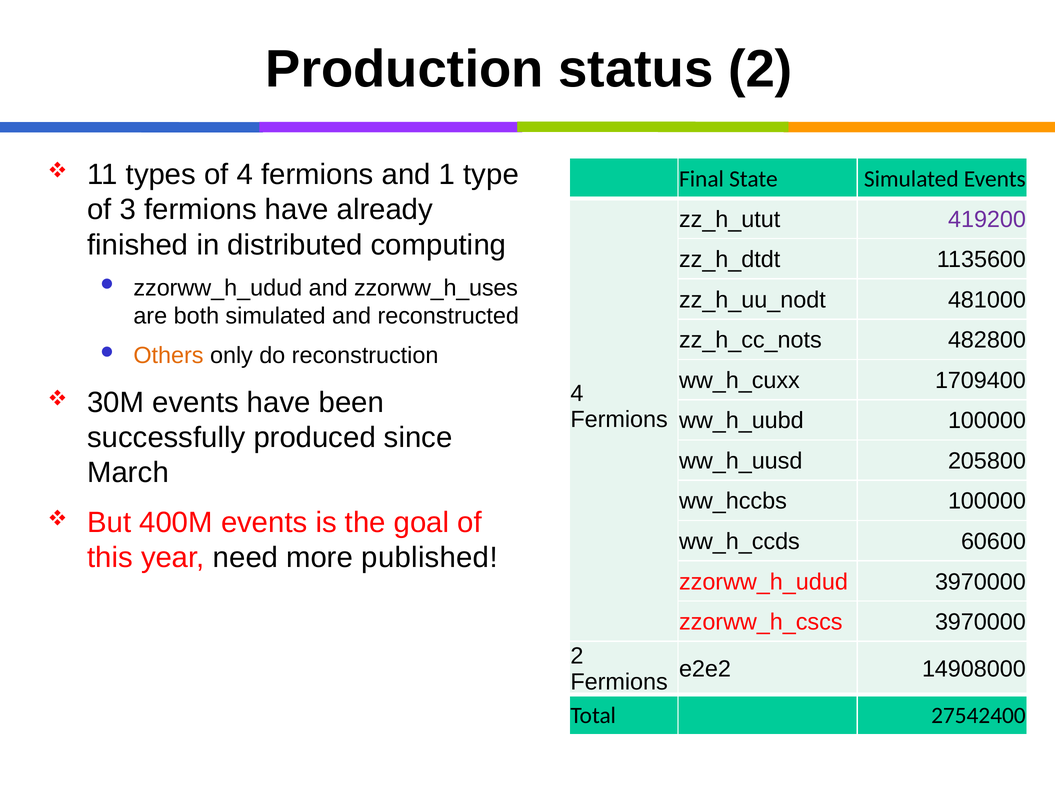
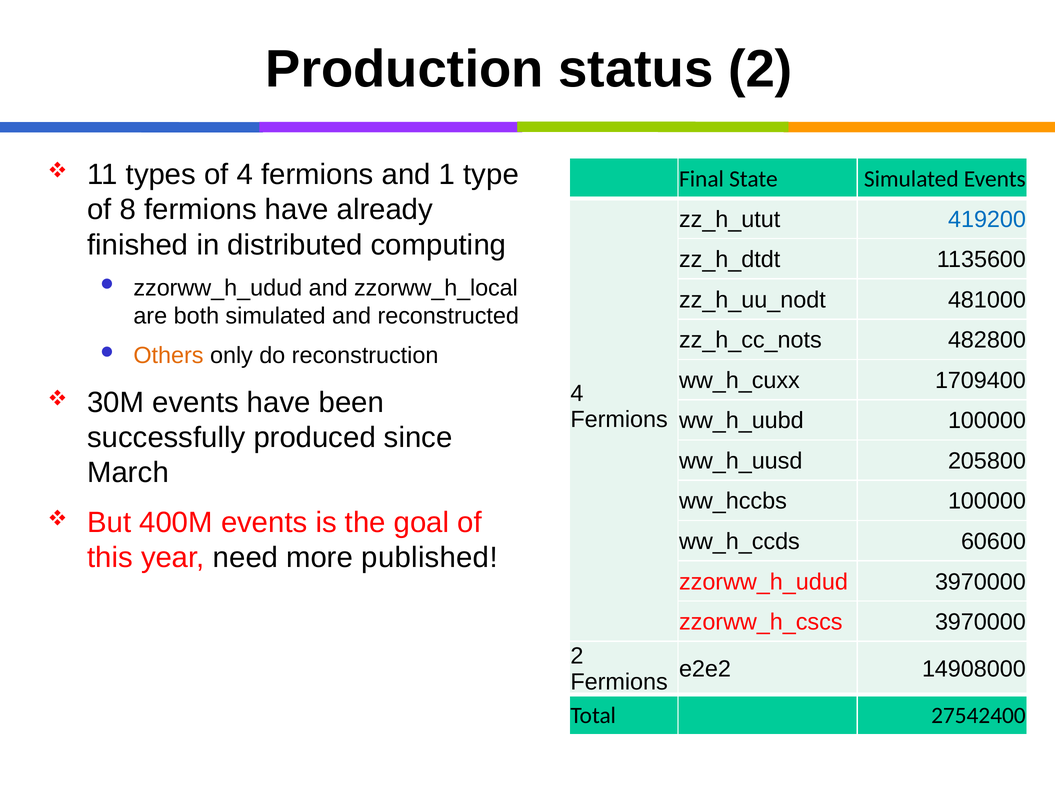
3: 3 -> 8
419200 colour: purple -> blue
zzorww_h_uses: zzorww_h_uses -> zzorww_h_local
